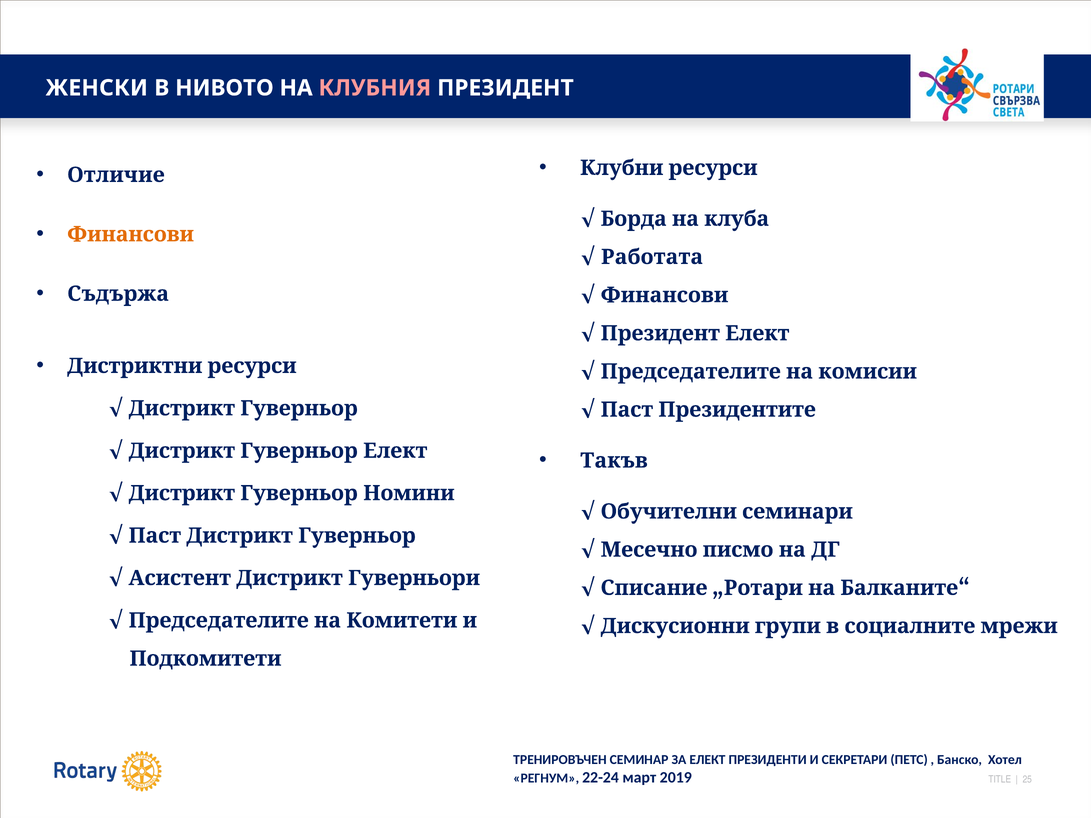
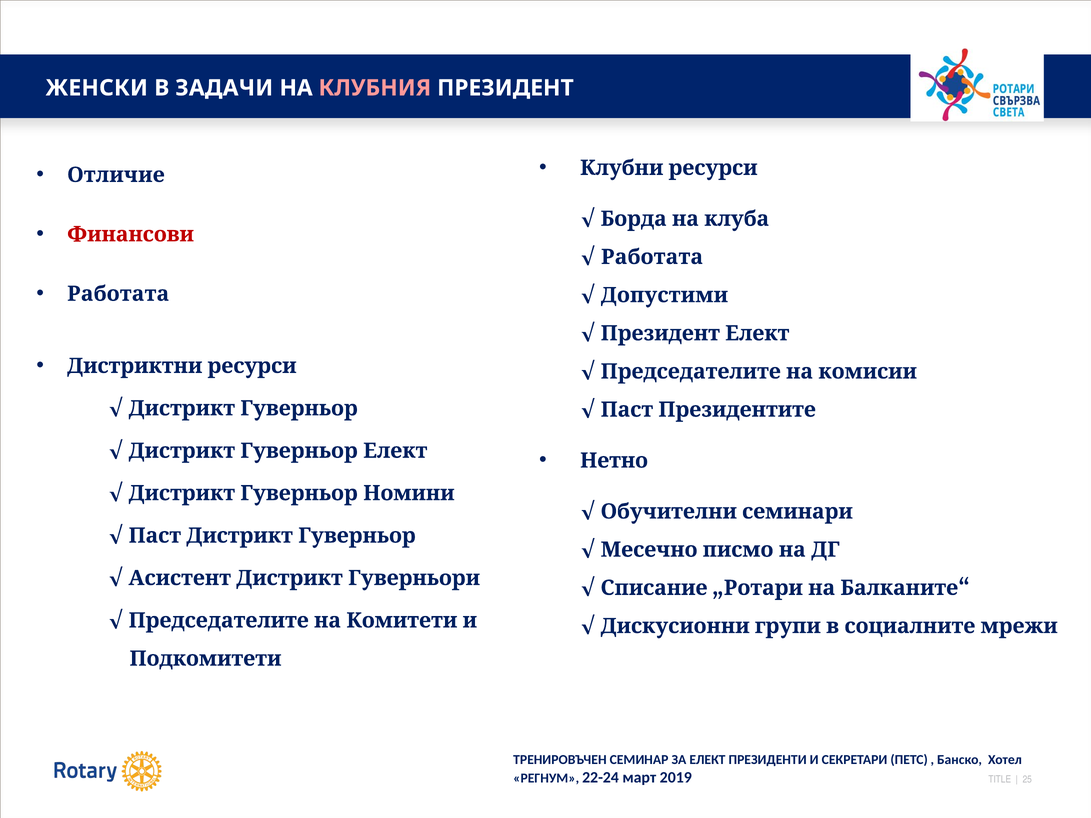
НИВОТО: НИВОТО -> ЗАДАЧИ
Финансови at (131, 234) colour: orange -> red
Съдържа at (118, 294): Съдържа -> Работата
Финансови at (664, 295): Финансови -> Допустими
Такъв: Такъв -> Нетно
